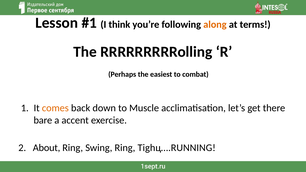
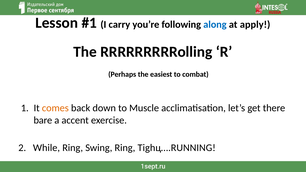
think: think -> carry
along colour: orange -> blue
terms: terms -> apply
About: About -> While
